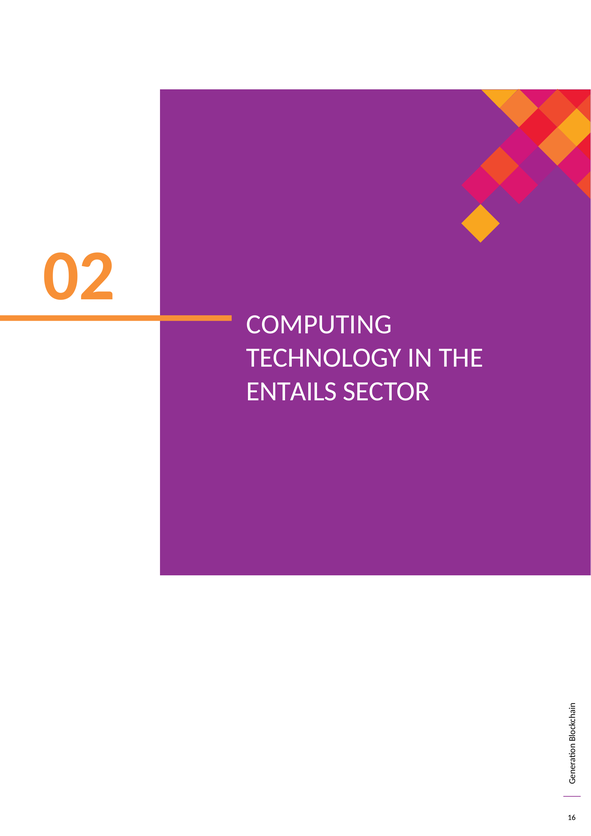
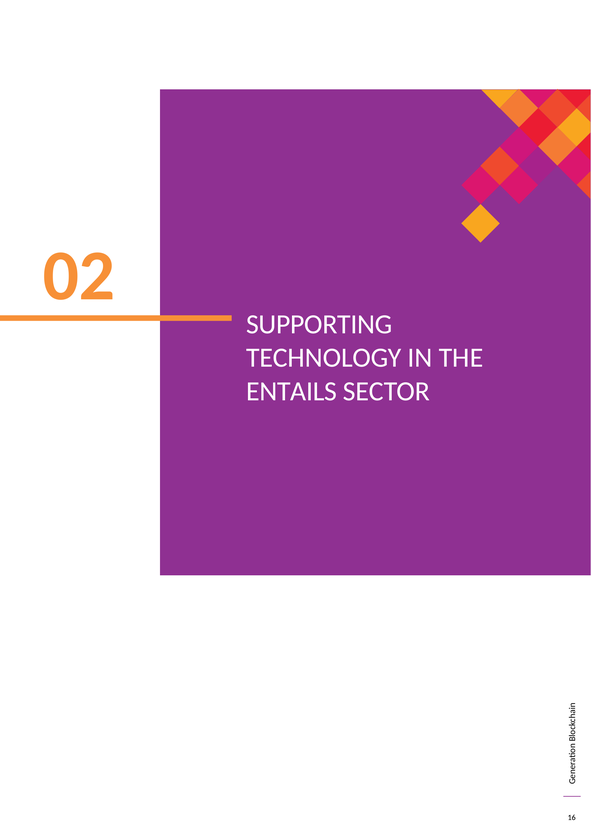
COMPUTING: COMPUTING -> SUPPORTING
